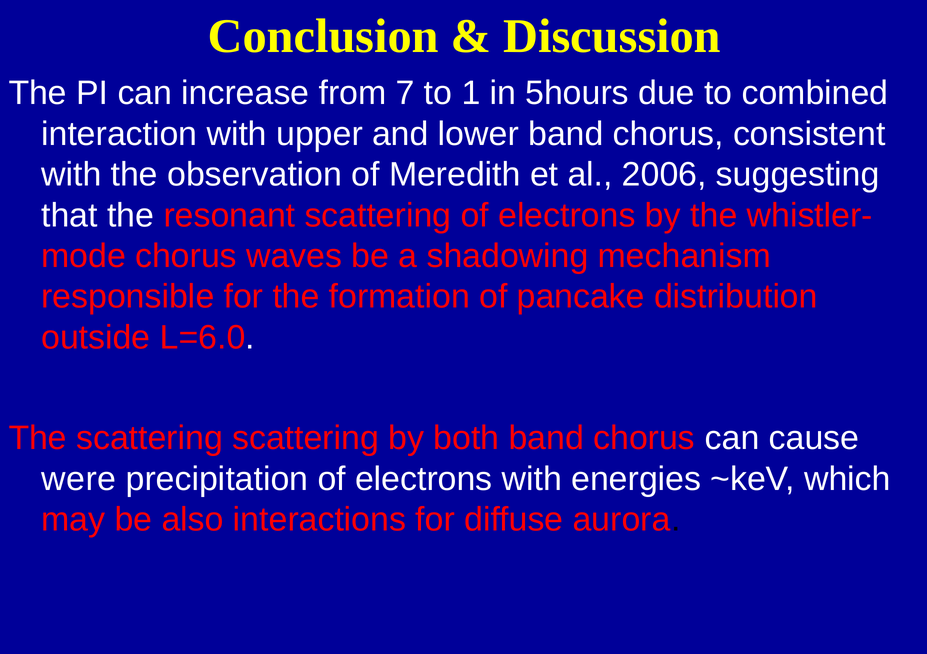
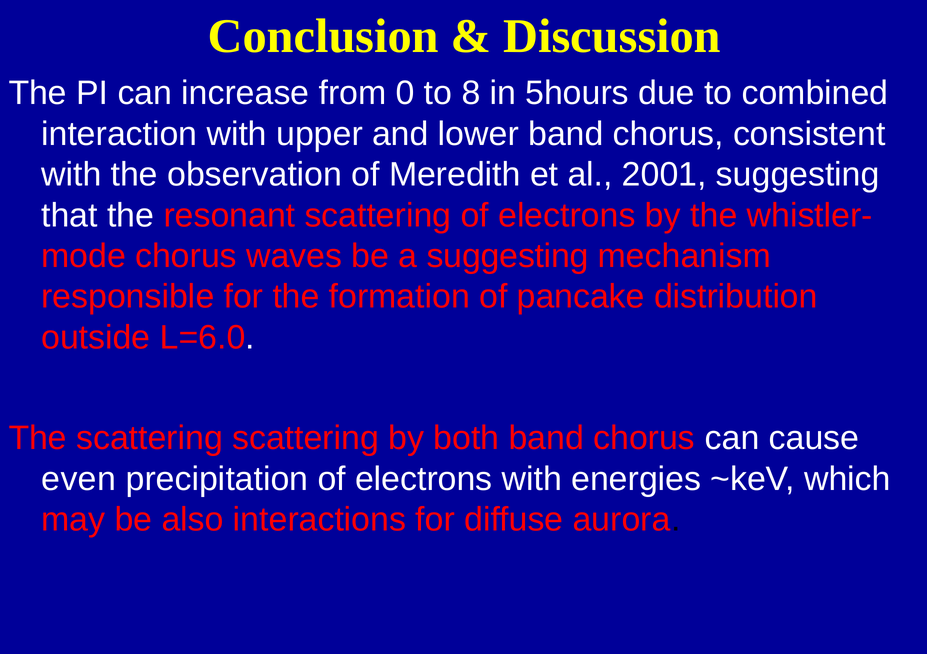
7: 7 -> 0
1: 1 -> 8
2006: 2006 -> 2001
a shadowing: shadowing -> suggesting
were: were -> even
